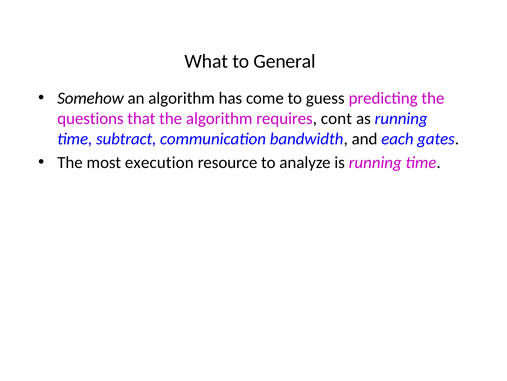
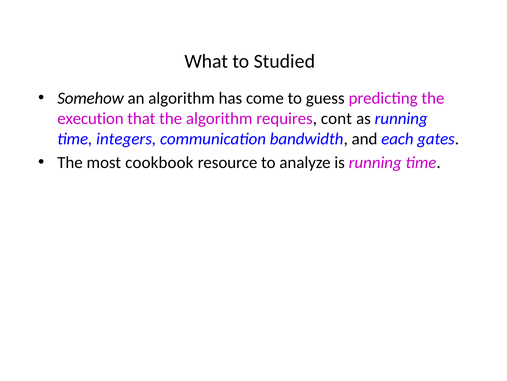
General: General -> Studied
questions: questions -> execution
subtract: subtract -> integers
execution: execution -> cookbook
